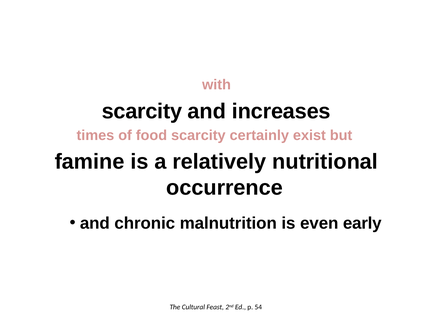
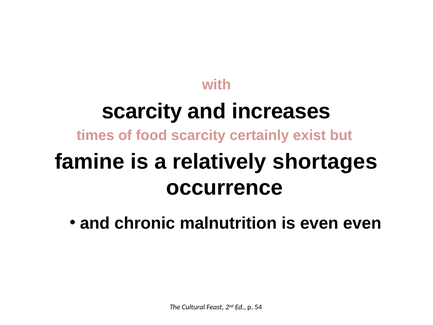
nutritional: nutritional -> shortages
even early: early -> even
